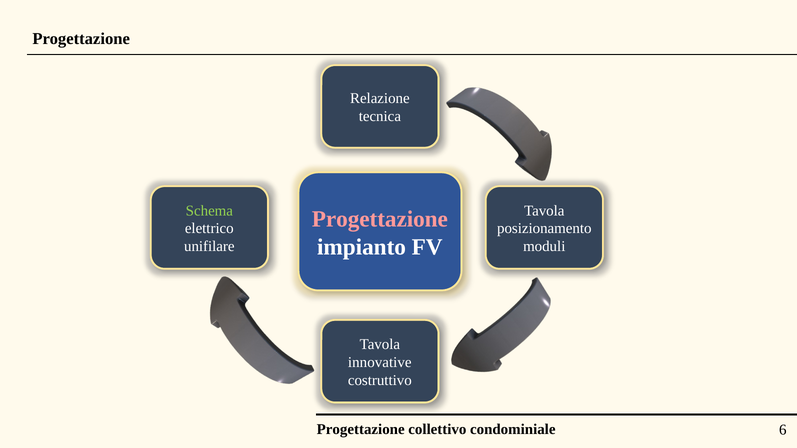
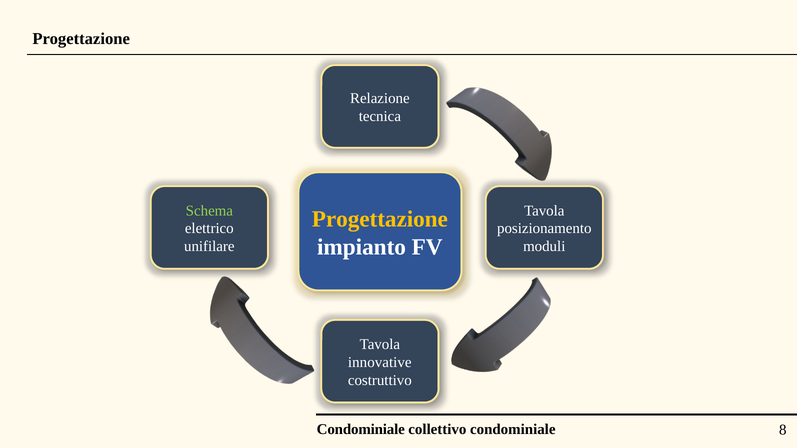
Progettazione at (380, 219) colour: pink -> yellow
Progettazione at (361, 430): Progettazione -> Condominiale
6: 6 -> 8
